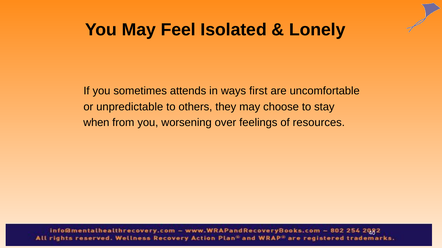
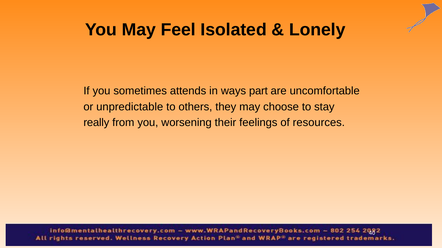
first: first -> part
when: when -> really
over: over -> their
